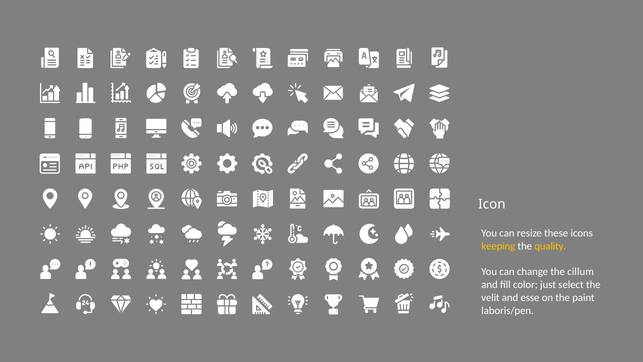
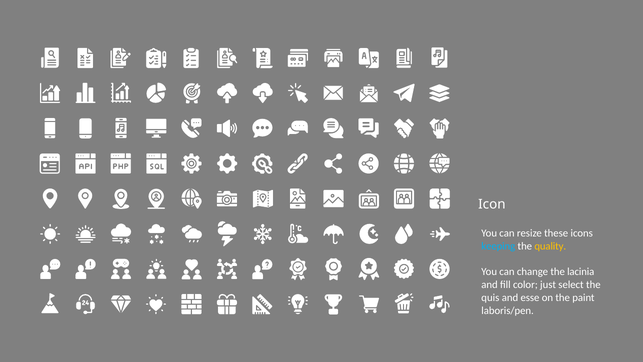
keeping colour: yellow -> light blue
cillum: cillum -> lacinia
velit: velit -> quis
